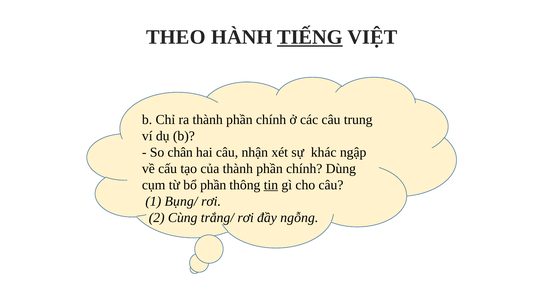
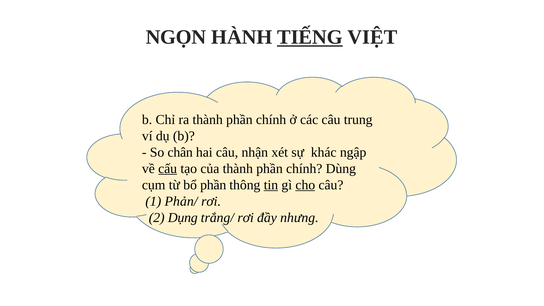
THEO: THEO -> NGỌN
cấu underline: none -> present
cho underline: none -> present
Bụng/: Bụng/ -> Phản/
Cùng: Cùng -> Dụng
ngỗng: ngỗng -> nhưng
